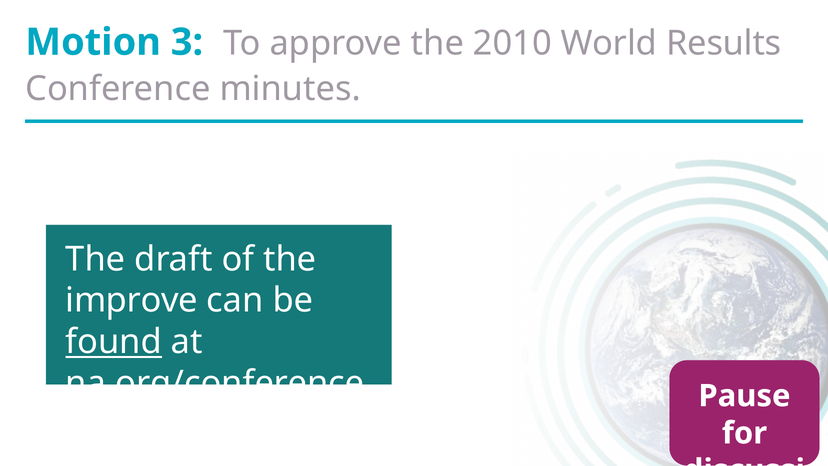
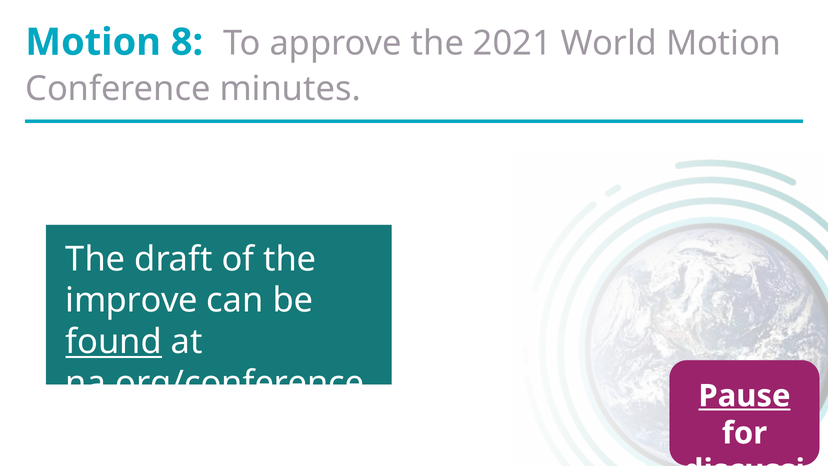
3: 3 -> 8
2010: 2010 -> 2021
World Results: Results -> Motion
Pause underline: none -> present
